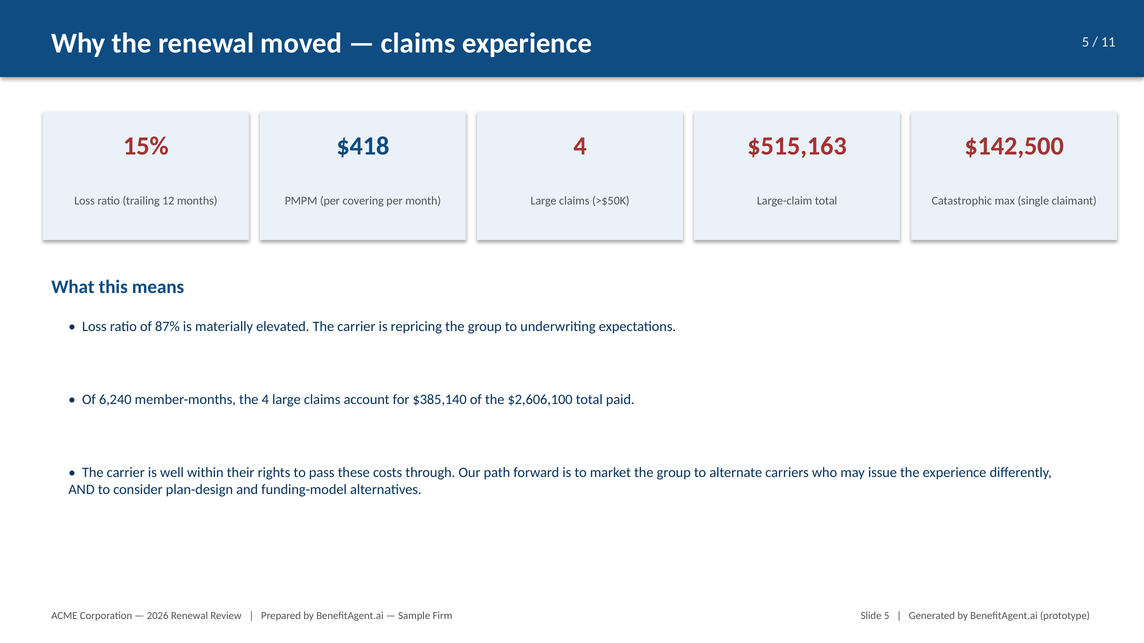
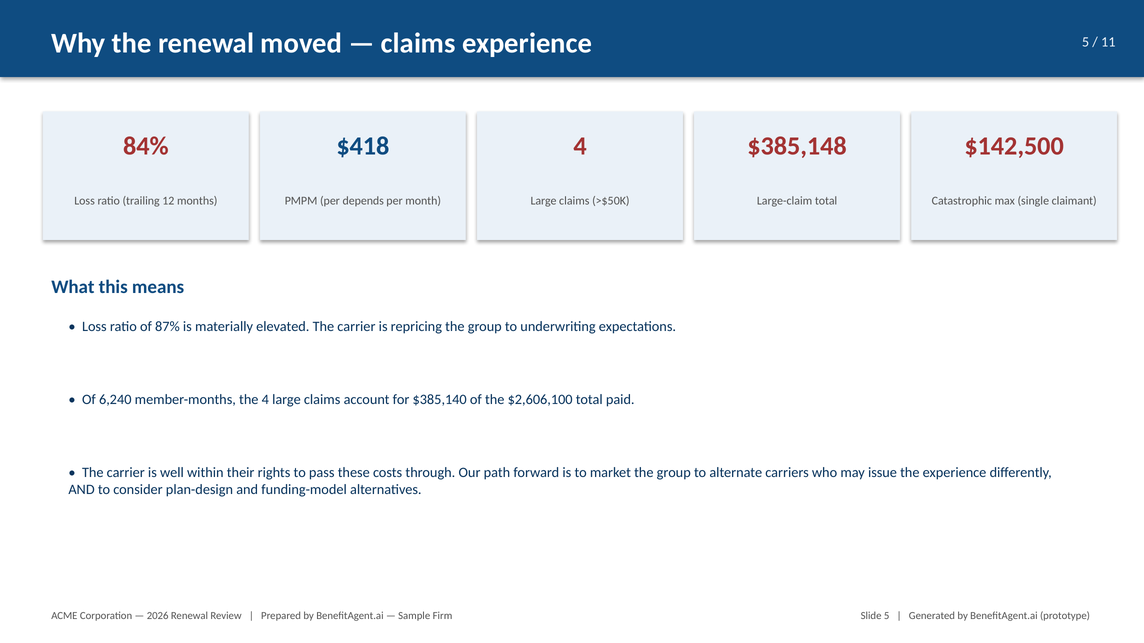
15%: 15% -> 84%
$515,163: $515,163 -> $385,148
covering: covering -> depends
